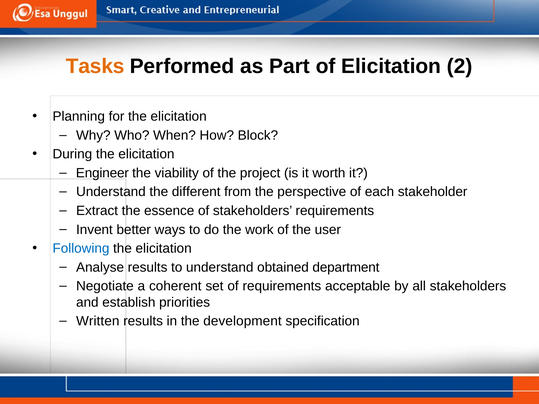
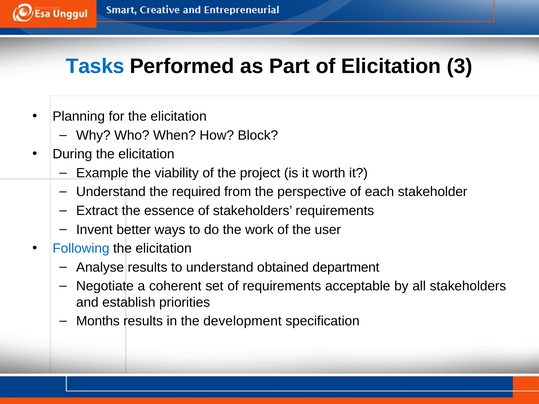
Tasks colour: orange -> blue
2: 2 -> 3
Engineer: Engineer -> Example
different: different -> required
Written: Written -> Months
